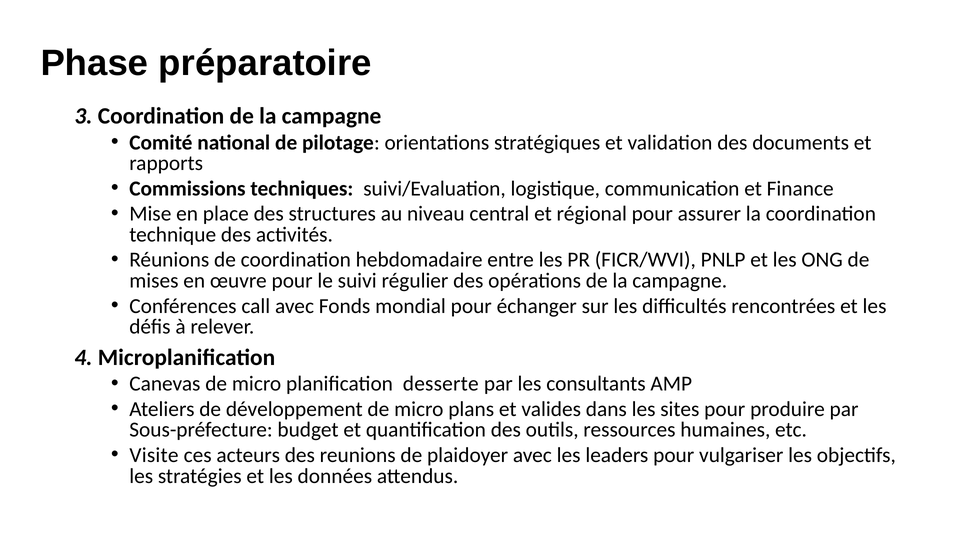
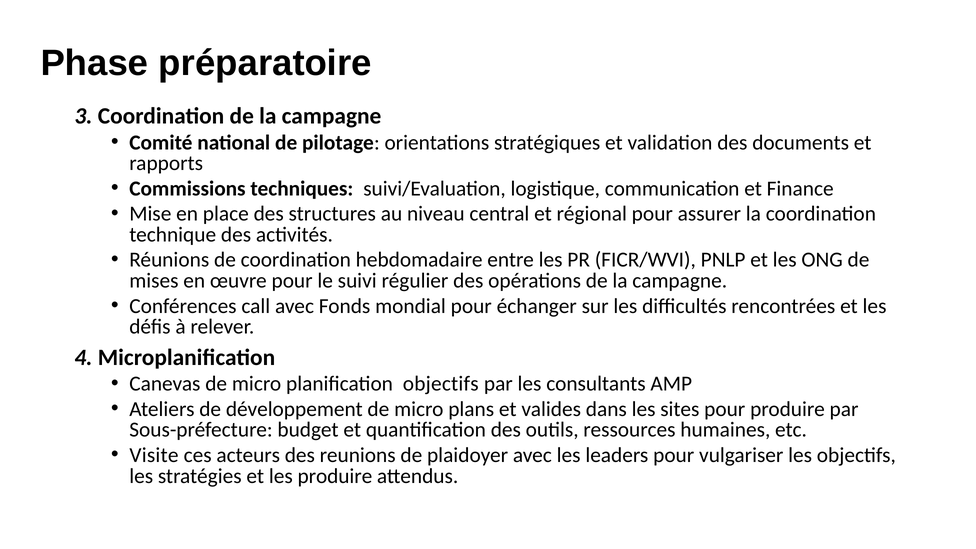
planification desserte: desserte -> objectifs
les données: données -> produire
